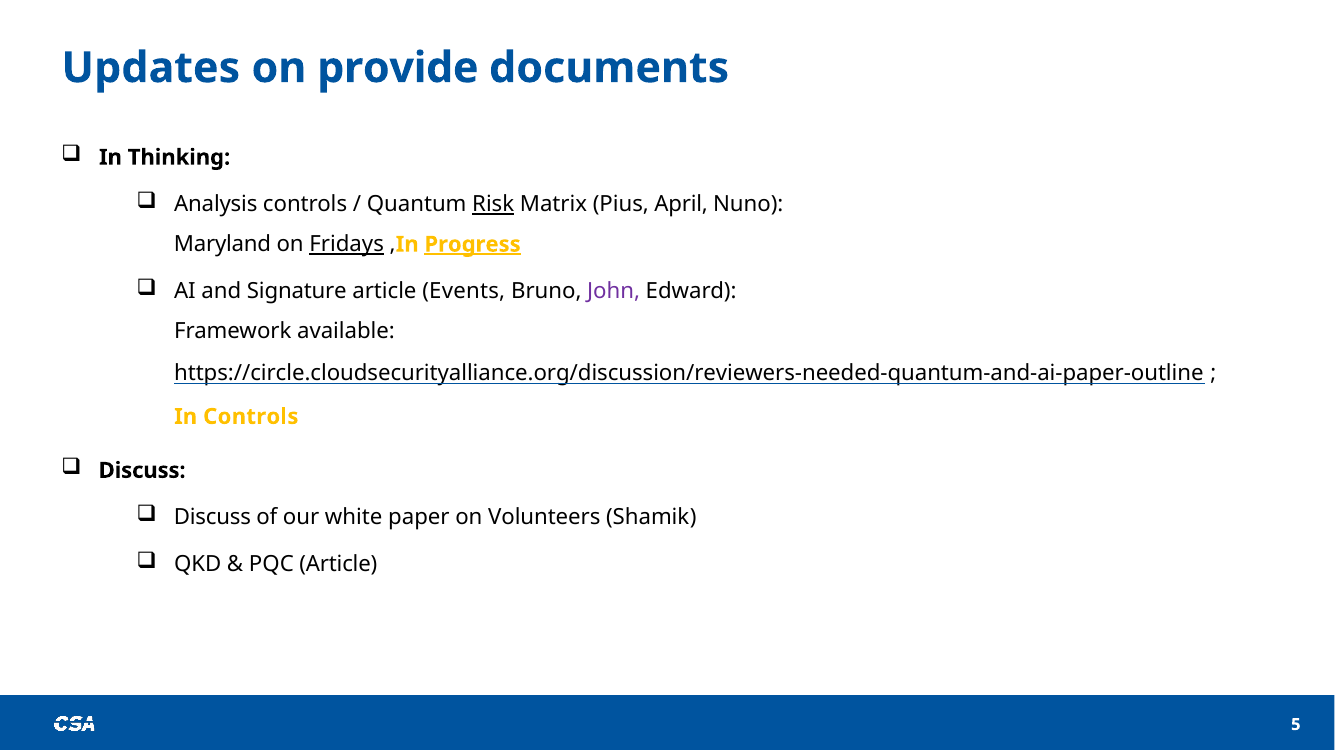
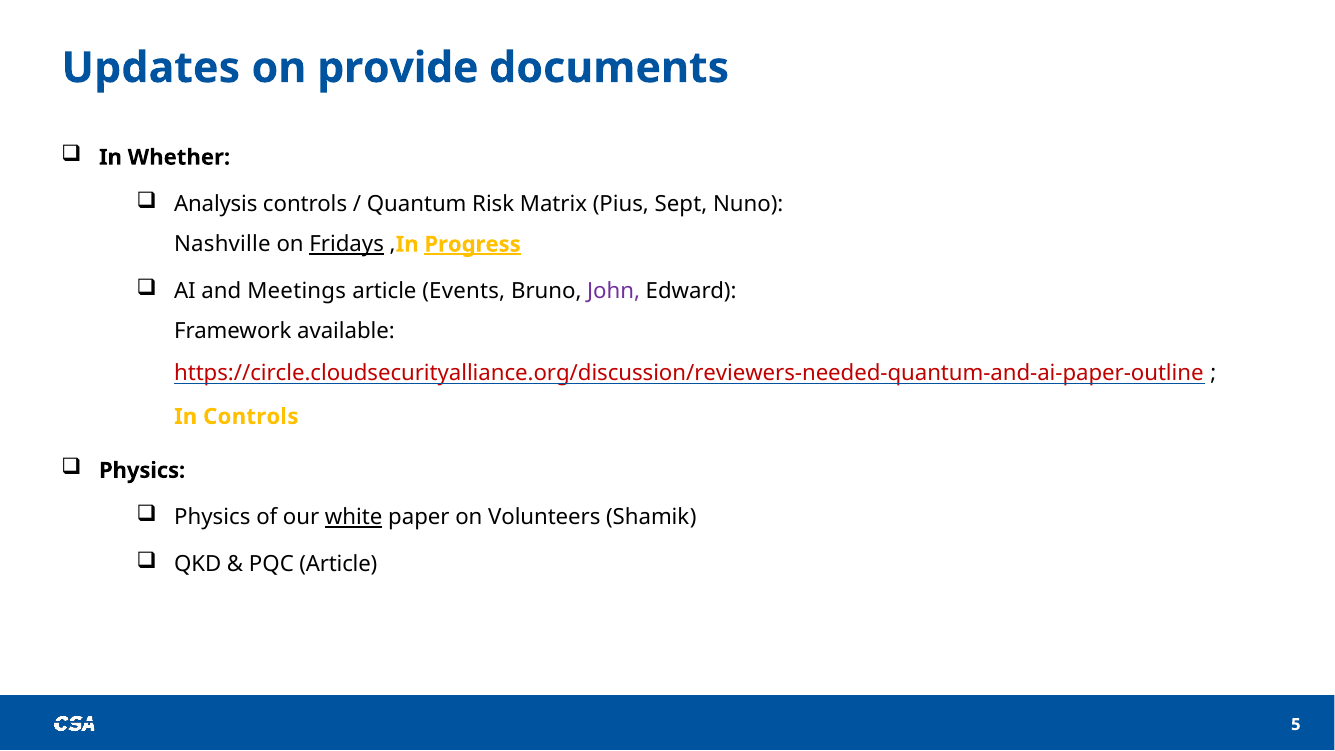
Thinking: Thinking -> Whether
Risk underline: present -> none
April: April -> Sept
Maryland: Maryland -> Nashville
Signature: Signature -> Meetings
https://circle.cloudsecurityalliance.org/discussion/reviewers-needed-quantum-and-ai-paper-outline colour: black -> red
Discuss at (142, 470): Discuss -> Physics
Discuss at (212, 517): Discuss -> Physics
white underline: none -> present
